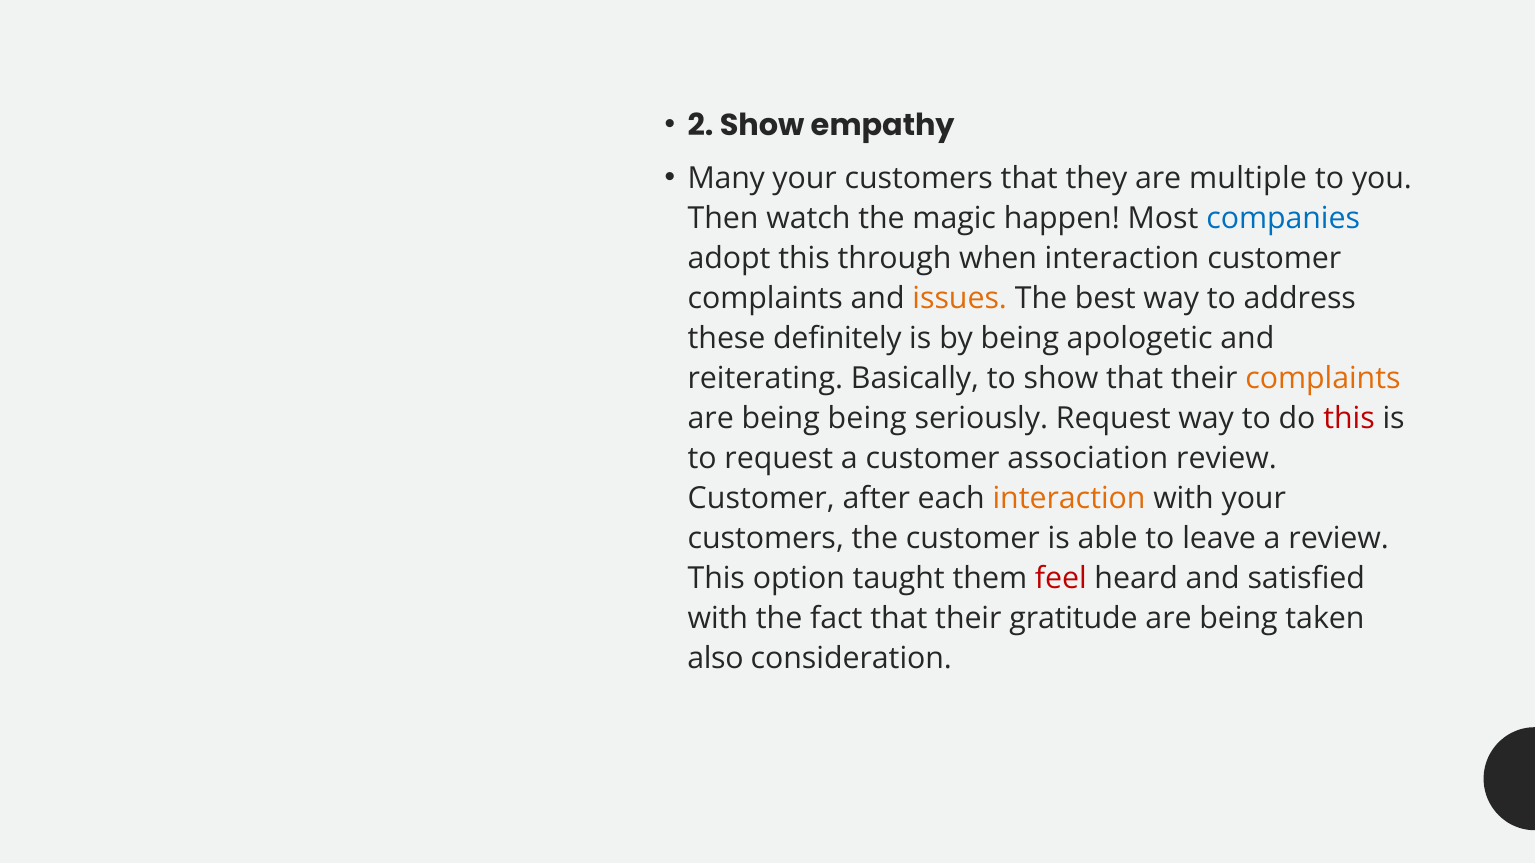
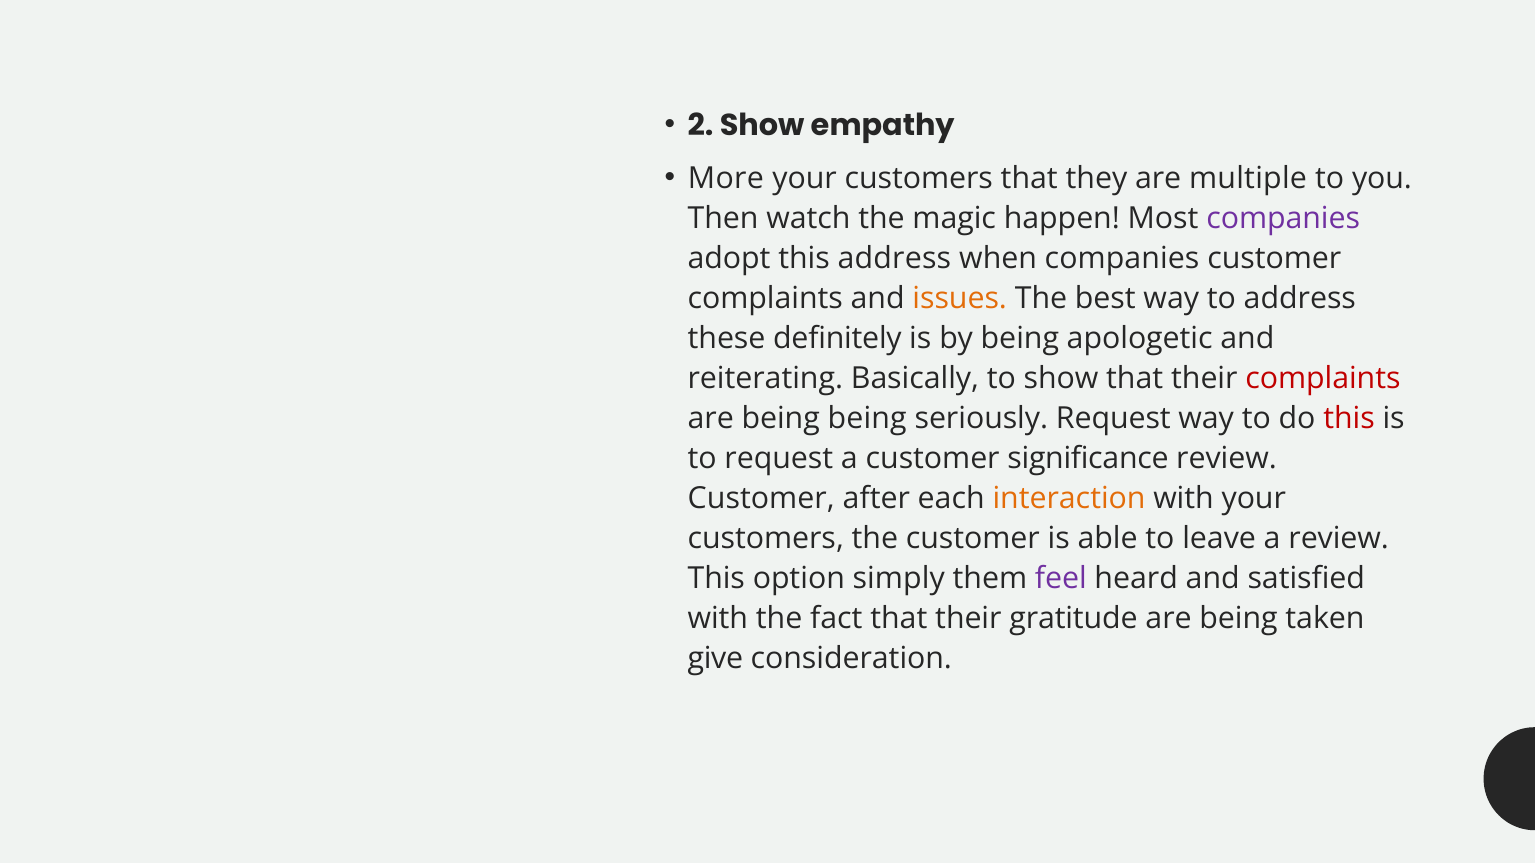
Many: Many -> More
companies at (1283, 218) colour: blue -> purple
this through: through -> address
when interaction: interaction -> companies
complaints at (1323, 378) colour: orange -> red
association: association -> significance
taught: taught -> simply
feel colour: red -> purple
also: also -> give
